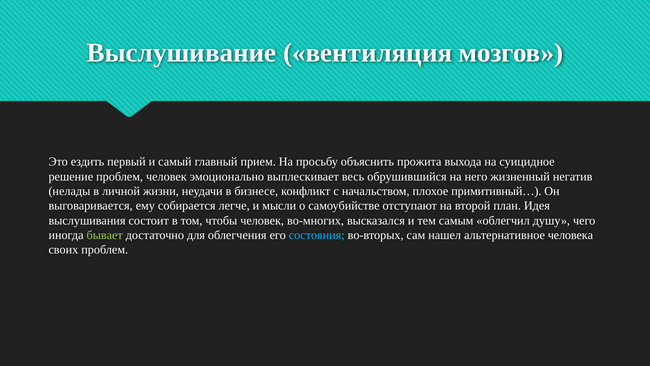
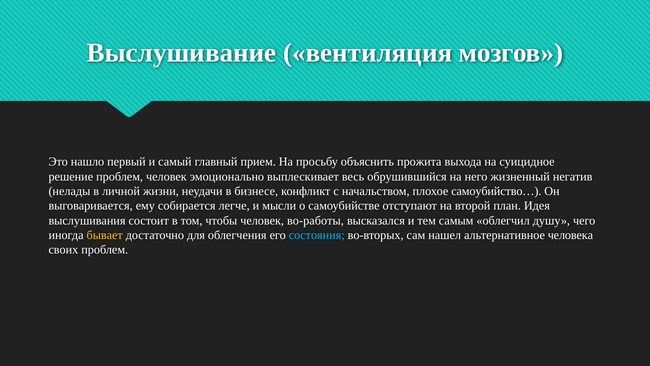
ездить: ездить -> нашло
примитивный…: примитивный… -> самоубийство…
во-многих: во-многих -> во-работы
бывает colour: light green -> yellow
